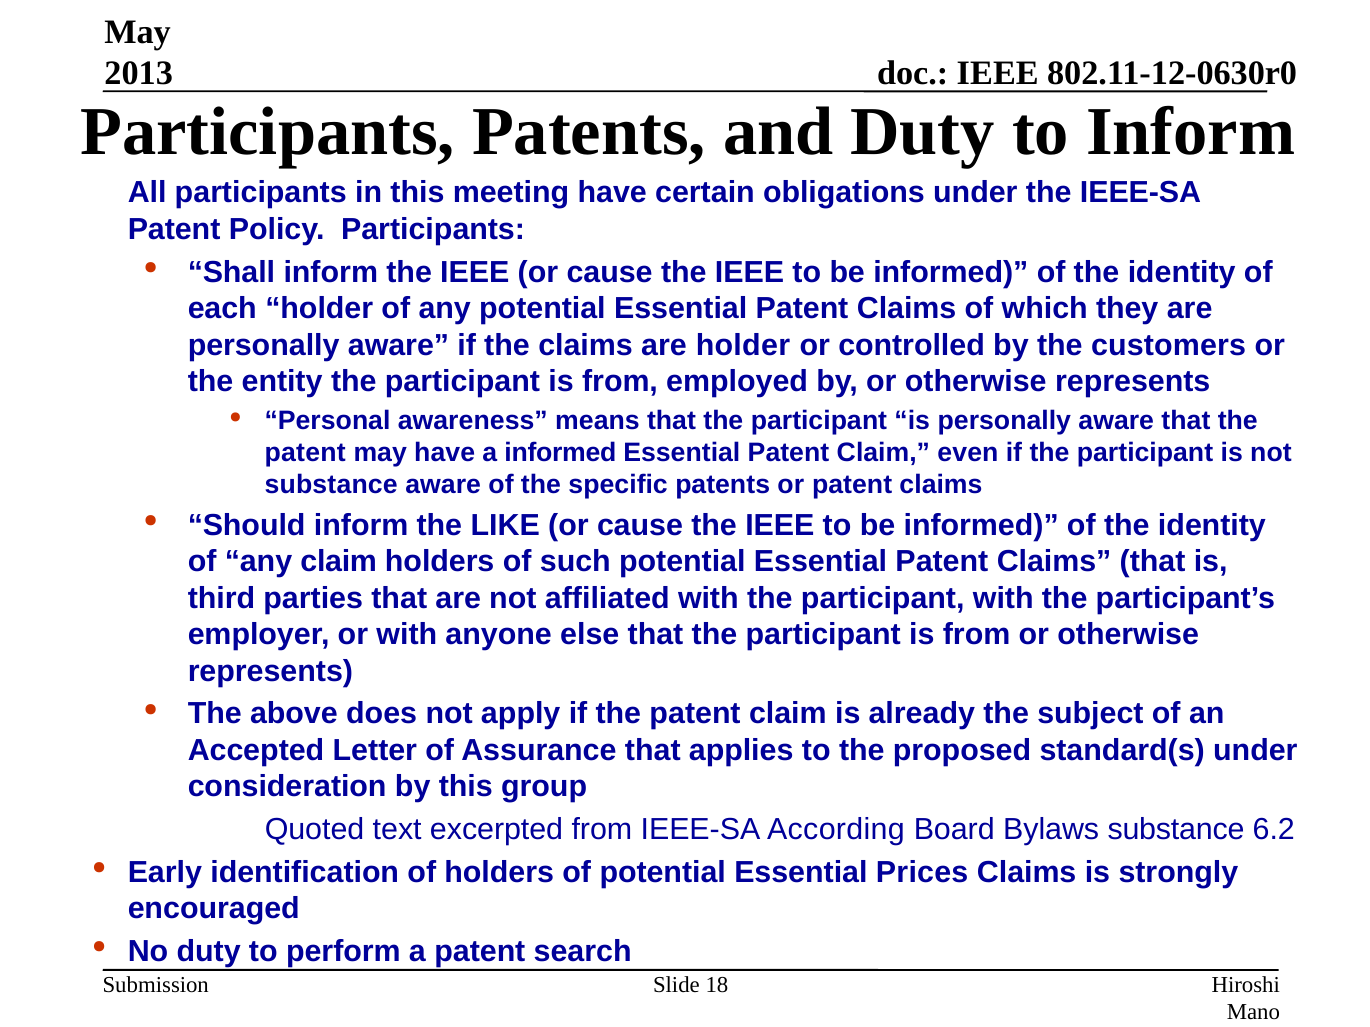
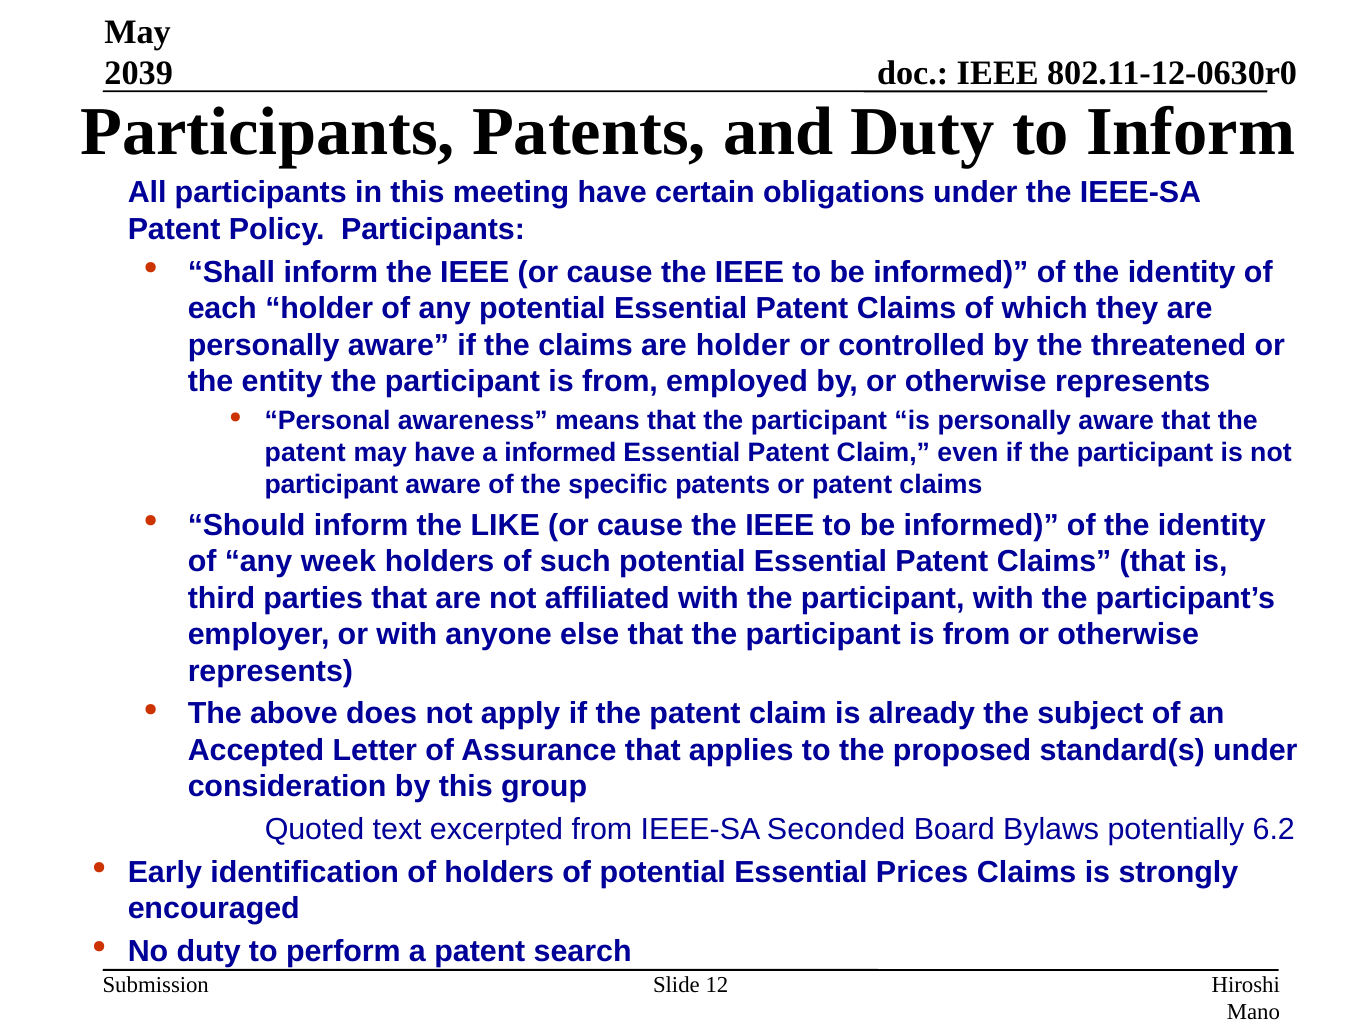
2013: 2013 -> 2039
customers: customers -> threatened
substance at (331, 485): substance -> participant
any claim: claim -> week
According: According -> Seconded
Bylaws substance: substance -> potentially
18: 18 -> 12
